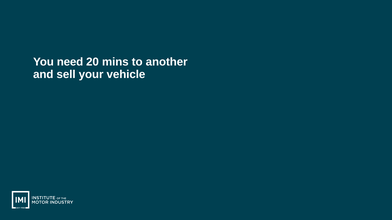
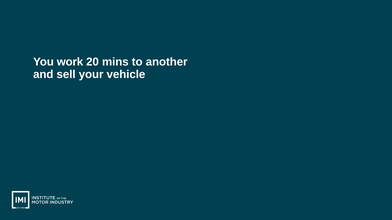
need: need -> work
